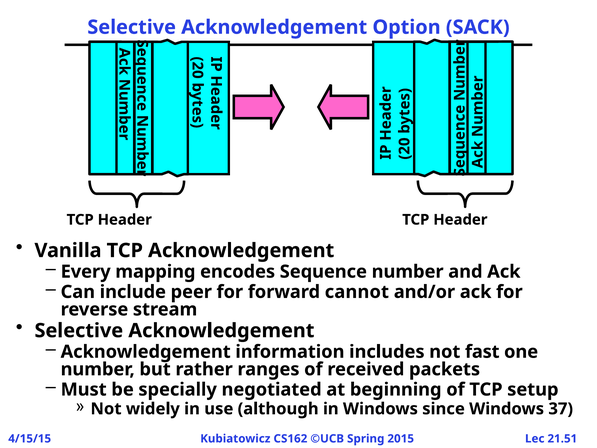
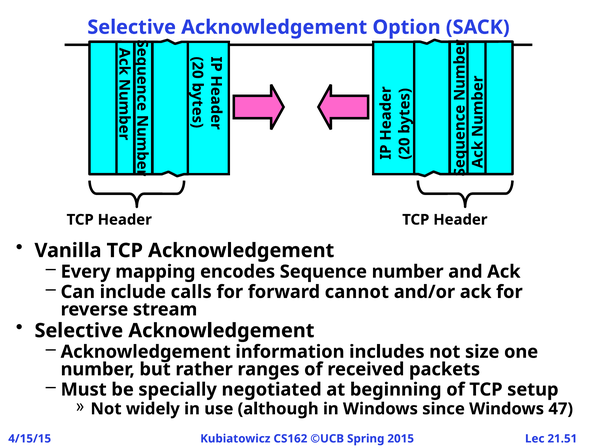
peer: peer -> calls
fast: fast -> size
37: 37 -> 47
